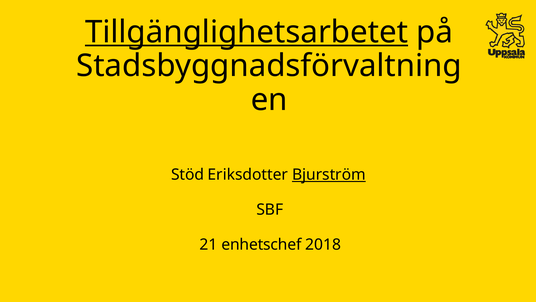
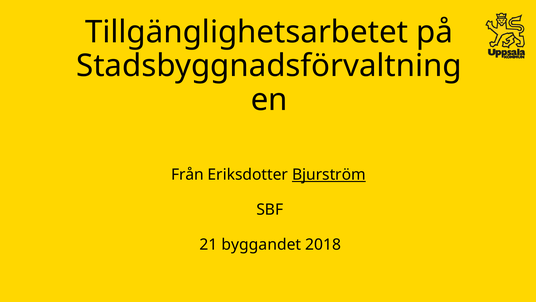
Tillgänglighetsarbetet underline: present -> none
Stöd: Stöd -> Från
enhetschef: enhetschef -> byggandet
